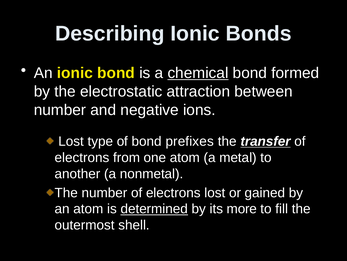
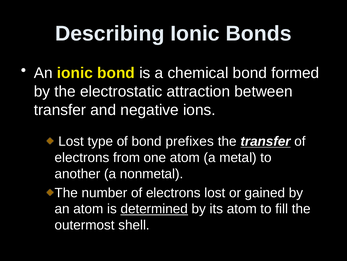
chemical underline: present -> none
number at (60, 110): number -> transfer
its more: more -> atom
